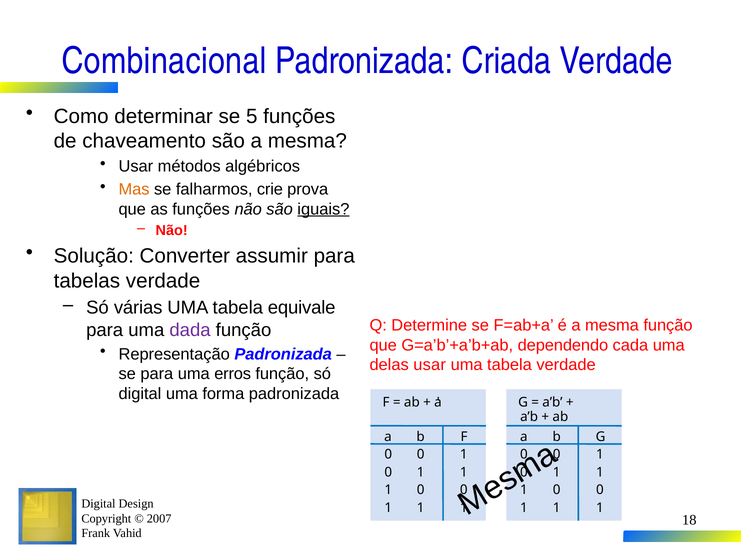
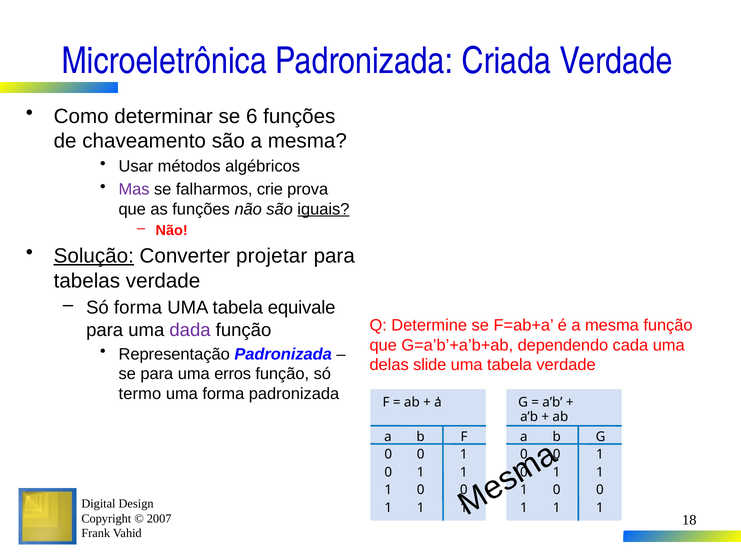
Combinacional: Combinacional -> Microeletrônica
5: 5 -> 6
Mas colour: orange -> purple
Solução underline: none -> present
assumir: assumir -> projetar
Só várias: várias -> forma
delas usar: usar -> slide
digital at (140, 393): digital -> termo
